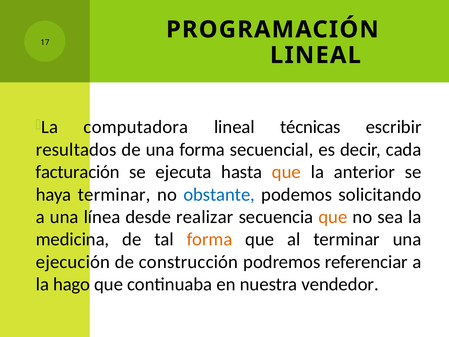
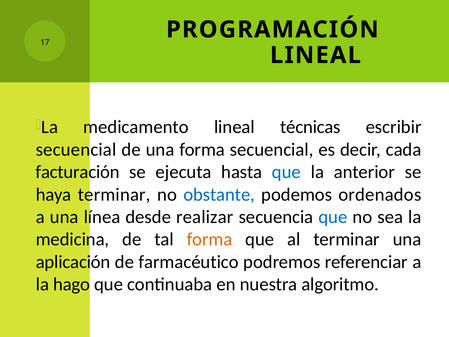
computadora: computadora -> medicamento
resultados at (76, 149): resultados -> secuencial
que at (286, 172) colour: orange -> blue
solicitando: solicitando -> ordenados
que at (333, 217) colour: orange -> blue
ejecución: ejecución -> aplicación
construcción: construcción -> farmacéutico
vendedor: vendedor -> algoritmo
